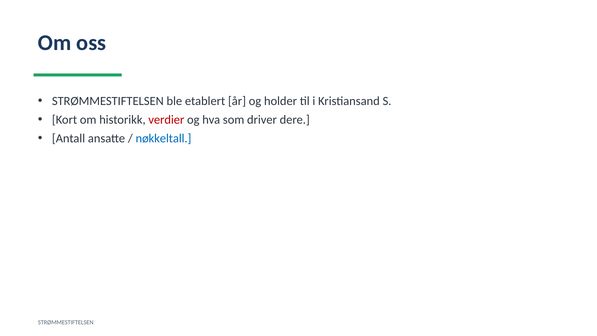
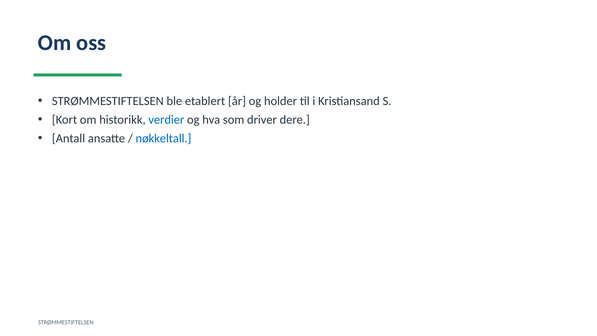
verdier colour: red -> blue
